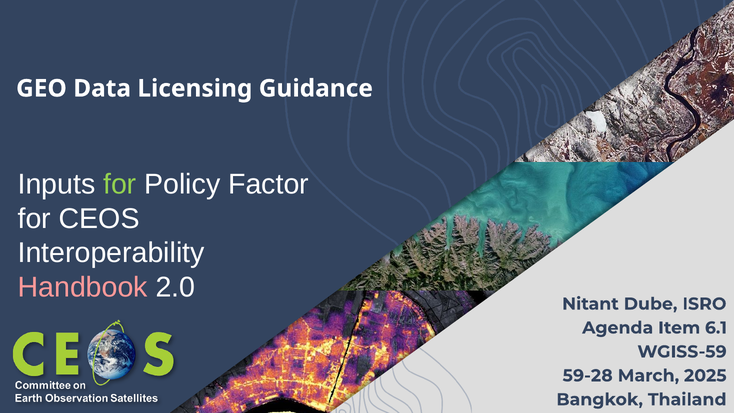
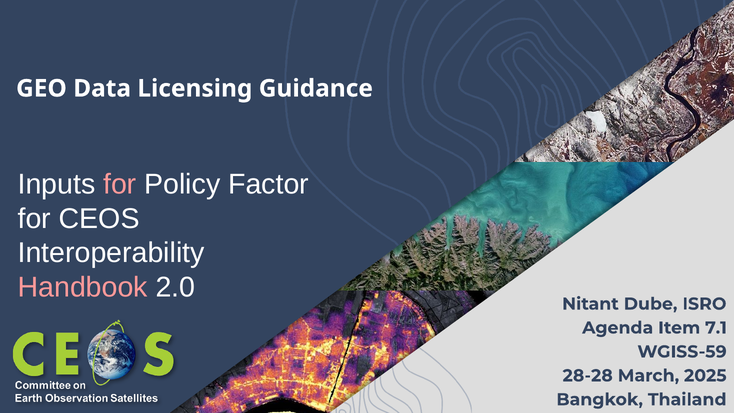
for at (120, 184) colour: light green -> pink
6.1: 6.1 -> 7.1
59-28: 59-28 -> 28-28
